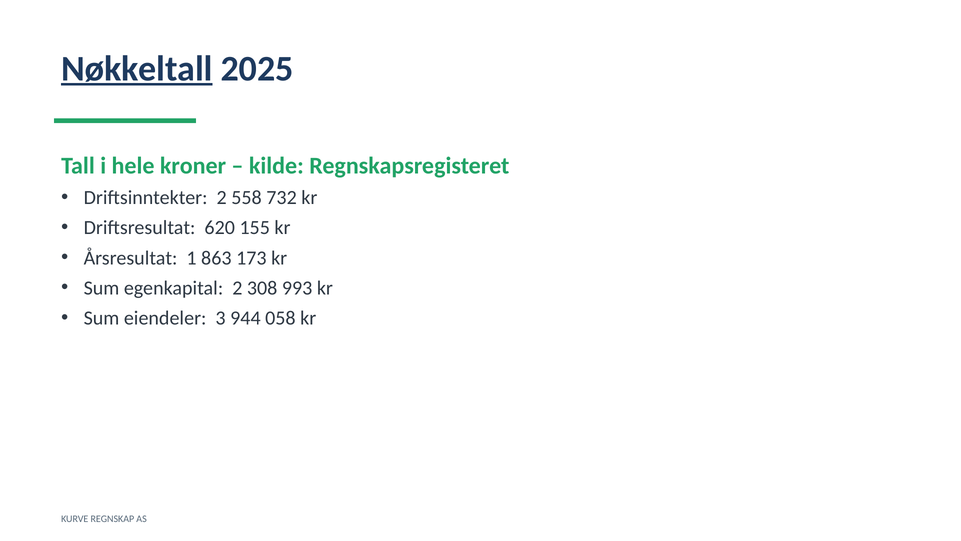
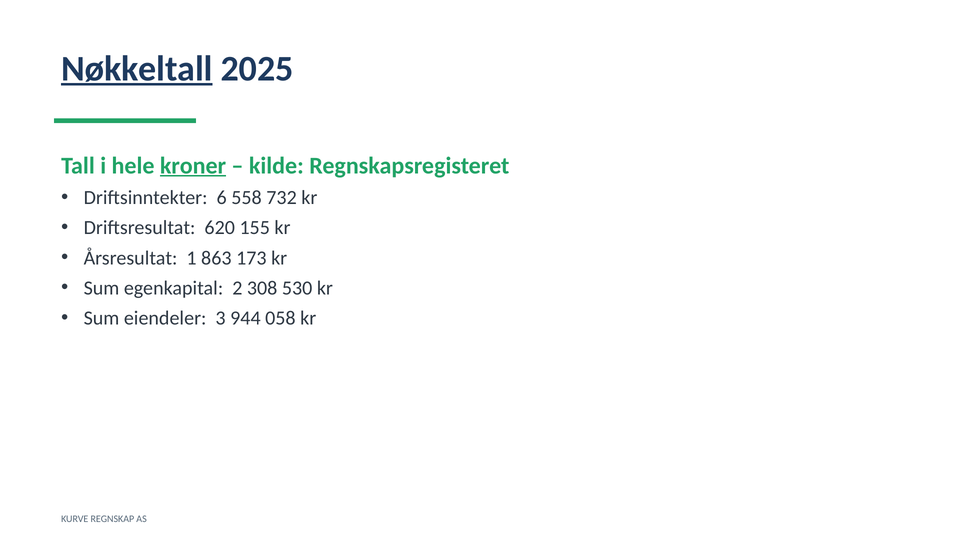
kroner underline: none -> present
Driftsinntekter 2: 2 -> 6
993: 993 -> 530
